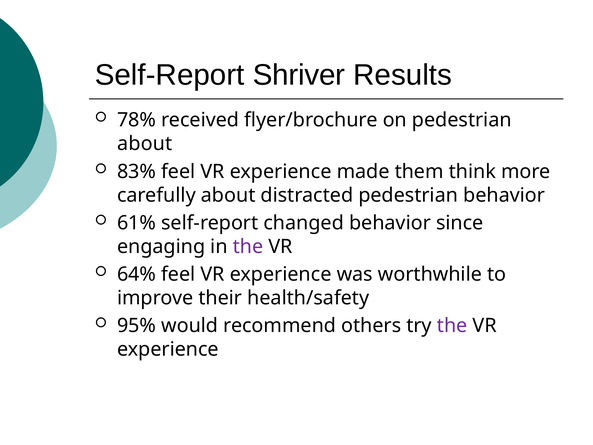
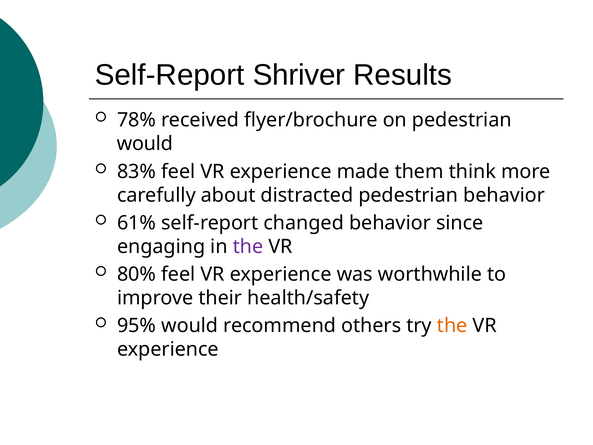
about at (145, 144): about -> would
64%: 64% -> 80%
the at (452, 326) colour: purple -> orange
